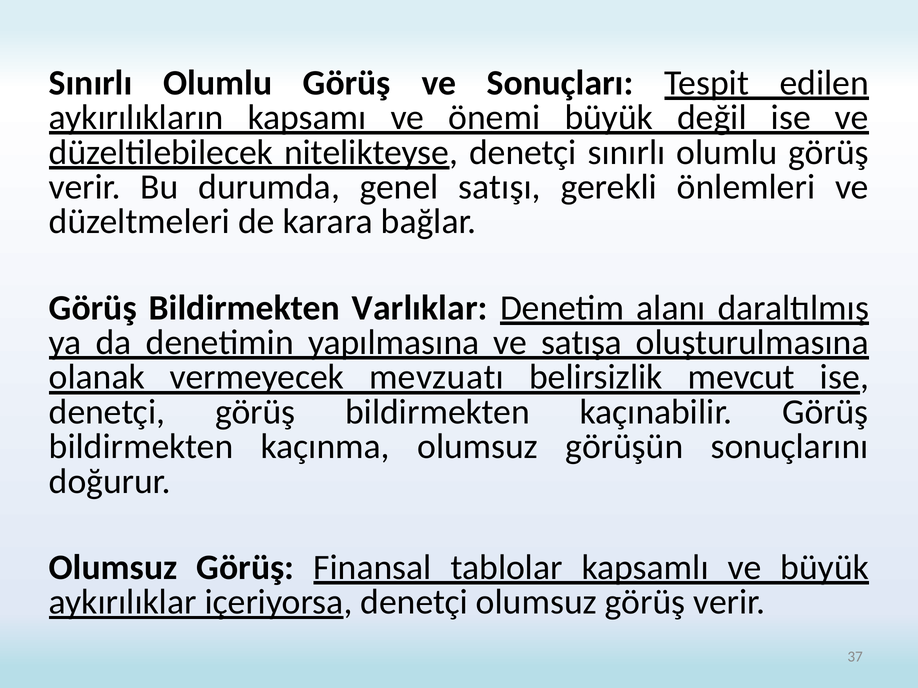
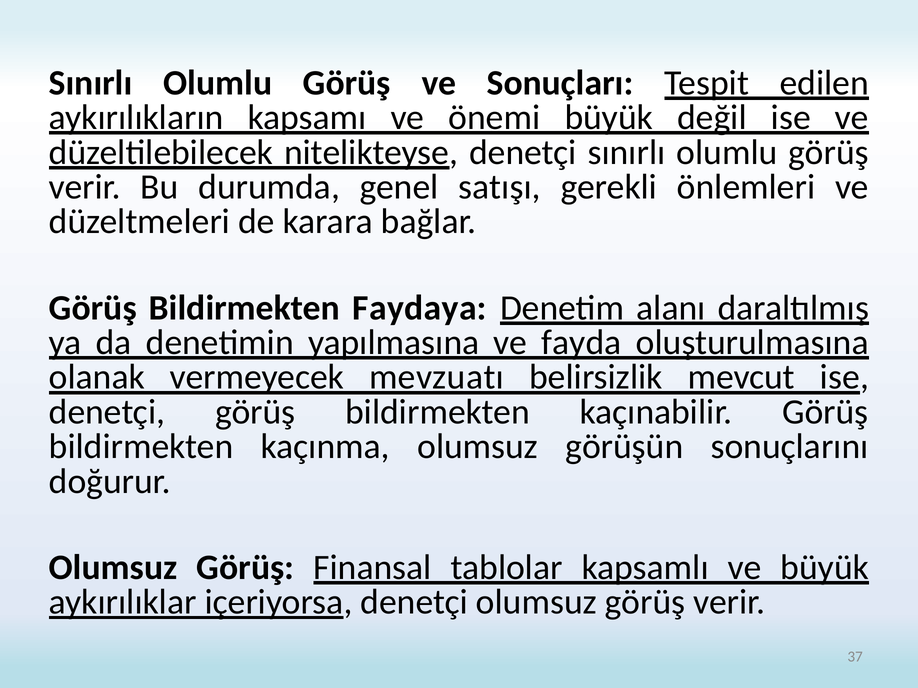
Varlıklar: Varlıklar -> Faydaya
satışa: satışa -> fayda
